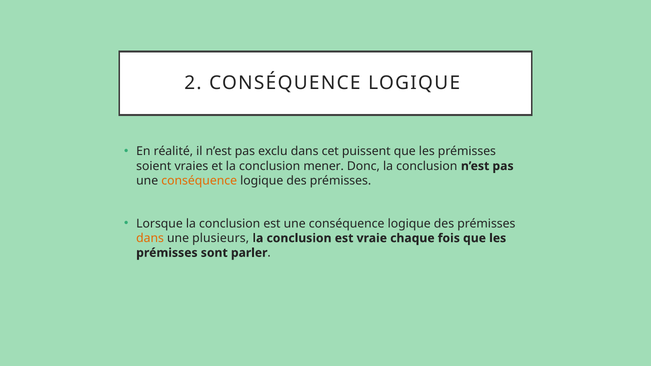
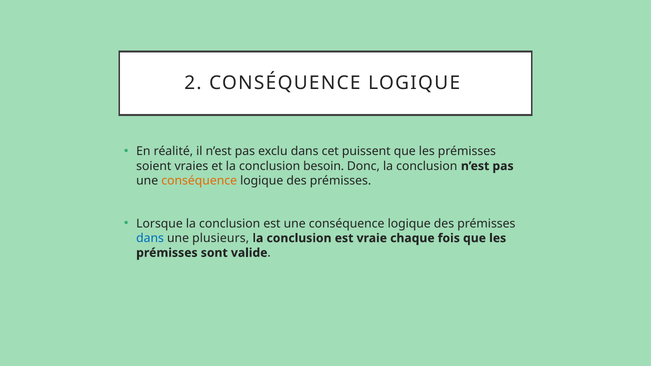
mener: mener -> besoin
dans at (150, 238) colour: orange -> blue
parler: parler -> valide
